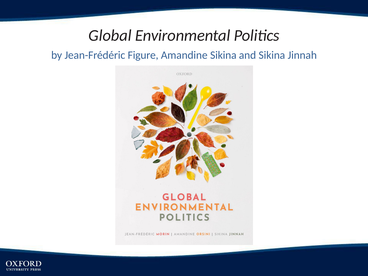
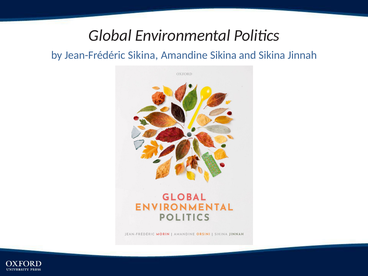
Jean-Frédéric Figure: Figure -> Sikina
